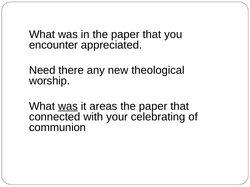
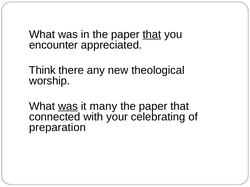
that at (152, 34) underline: none -> present
Need: Need -> Think
areas: areas -> many
communion: communion -> preparation
